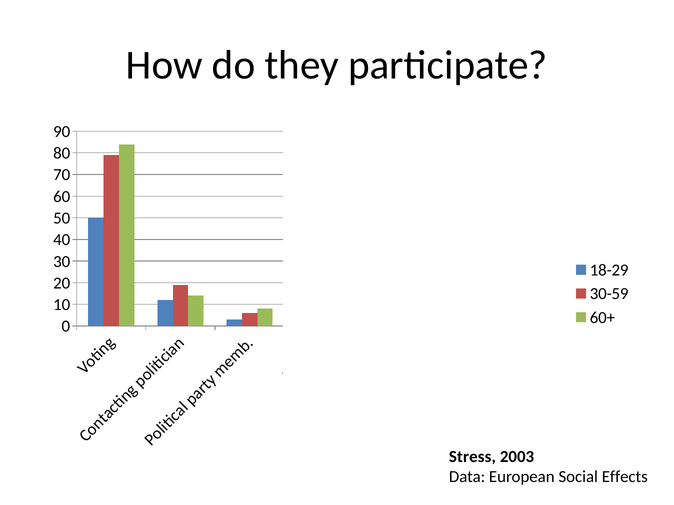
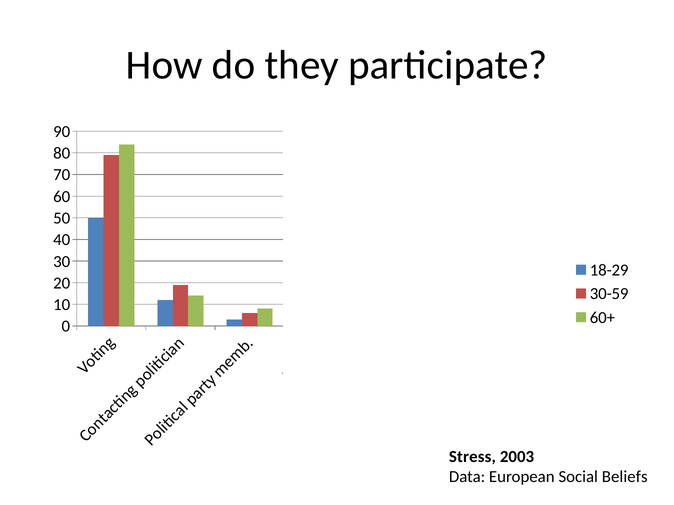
Effects: Effects -> Beliefs
